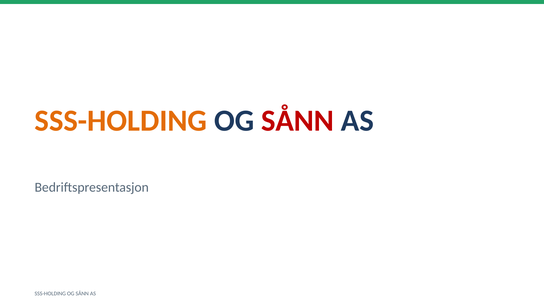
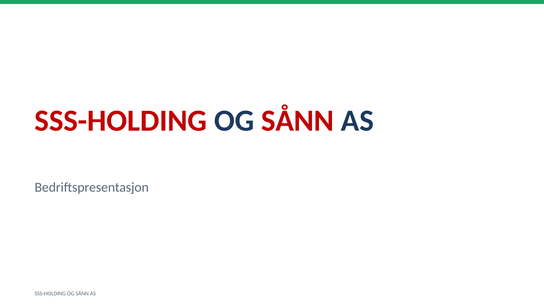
SSS-HOLDING at (121, 121) colour: orange -> red
